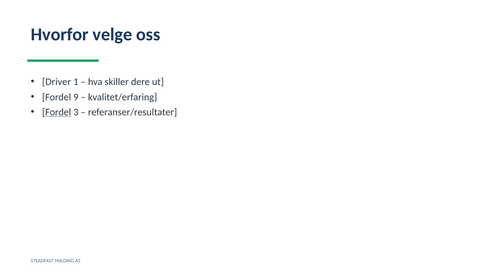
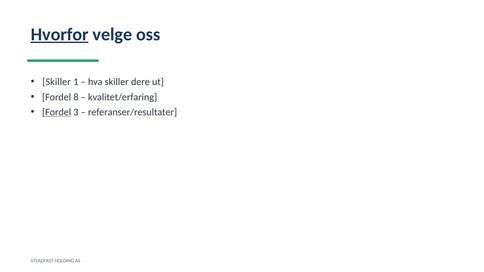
Hvorfor underline: none -> present
Driver at (57, 82): Driver -> Skiller
9: 9 -> 8
